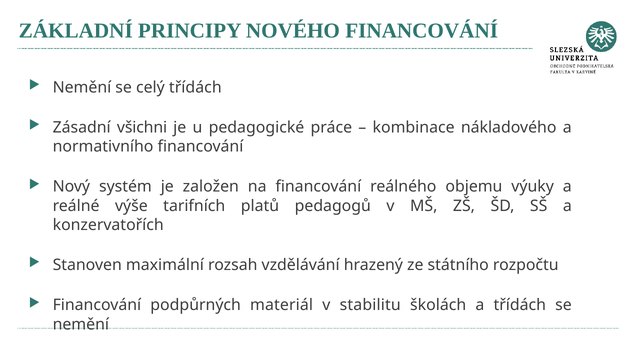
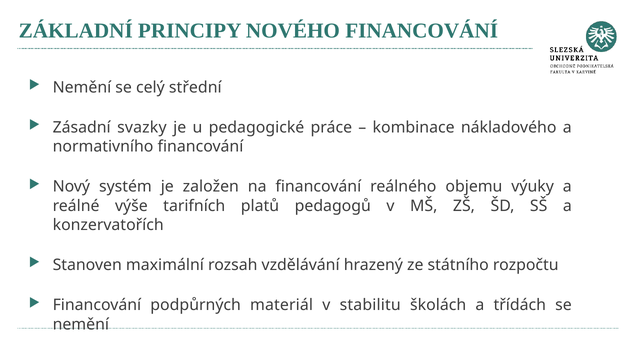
celý třídách: třídách -> střední
všichni: všichni -> svazky
